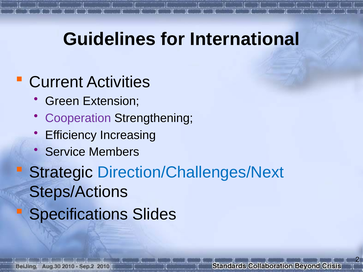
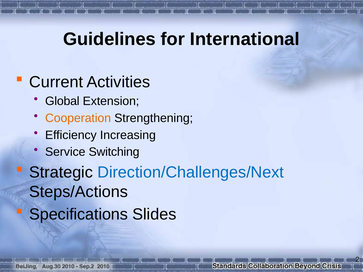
Green: Green -> Global
Cooperation colour: purple -> orange
Members: Members -> Switching
